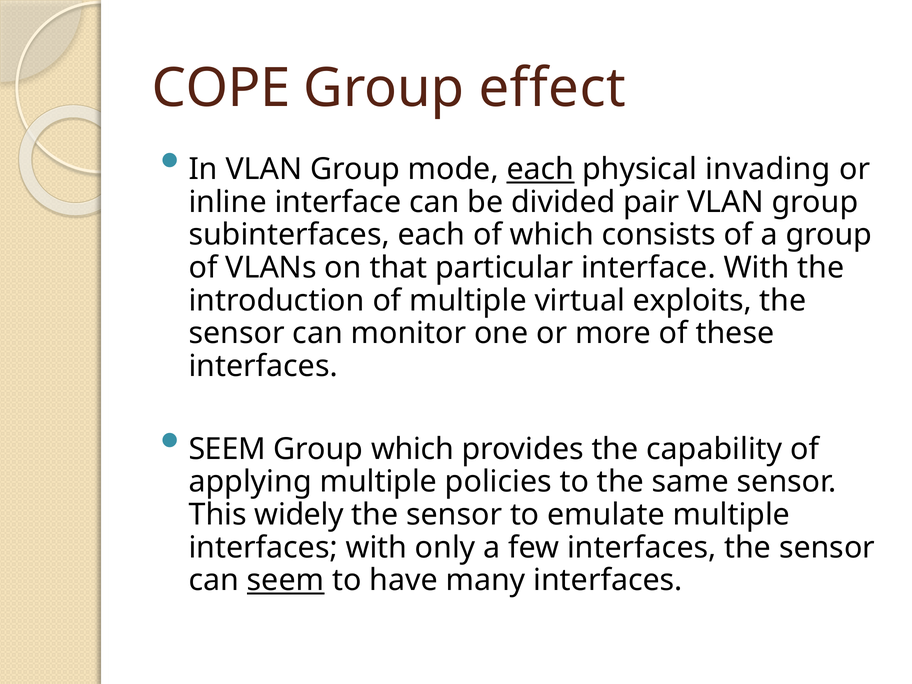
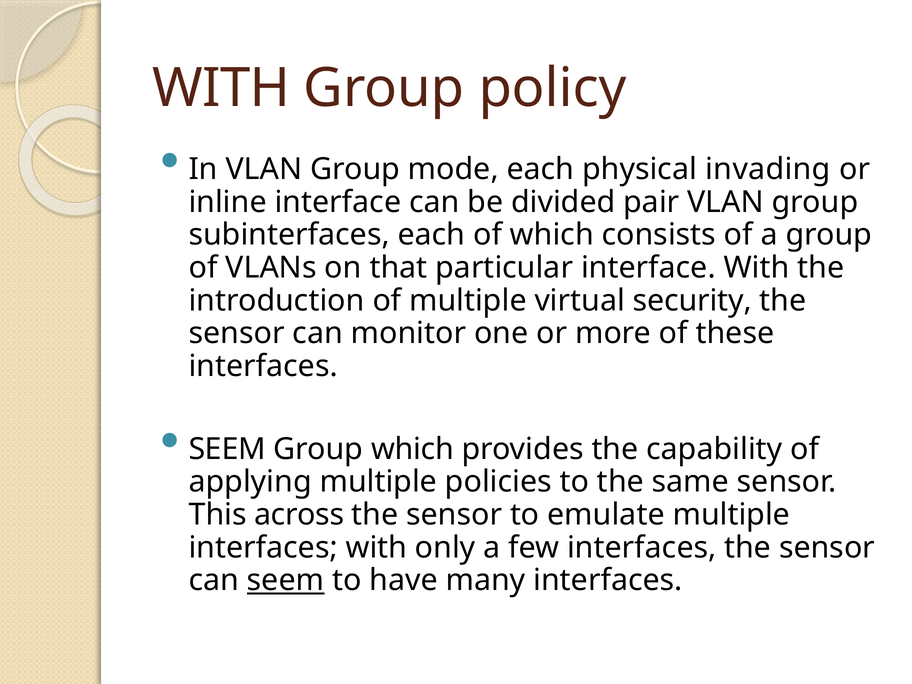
COPE at (221, 88): COPE -> WITH
effect: effect -> policy
each at (540, 169) underline: present -> none
exploits: exploits -> security
widely: widely -> across
